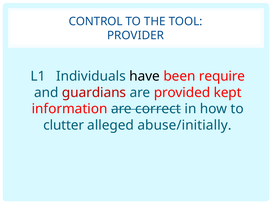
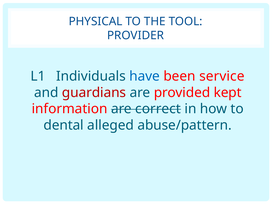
CONTROL: CONTROL -> PHYSICAL
have colour: black -> blue
require: require -> service
clutter: clutter -> dental
abuse/initially: abuse/initially -> abuse/pattern
